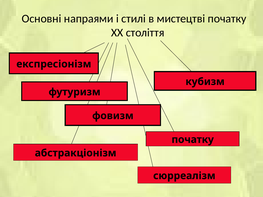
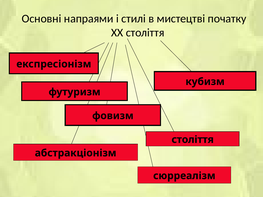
початку at (193, 140): початку -> століття
